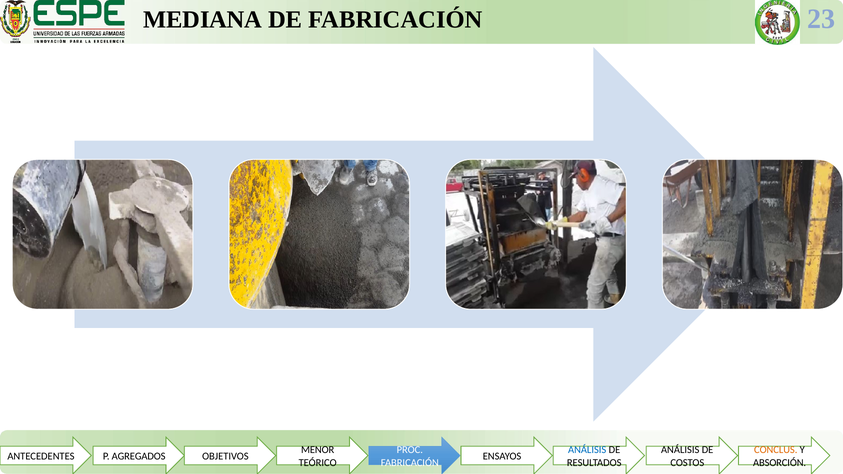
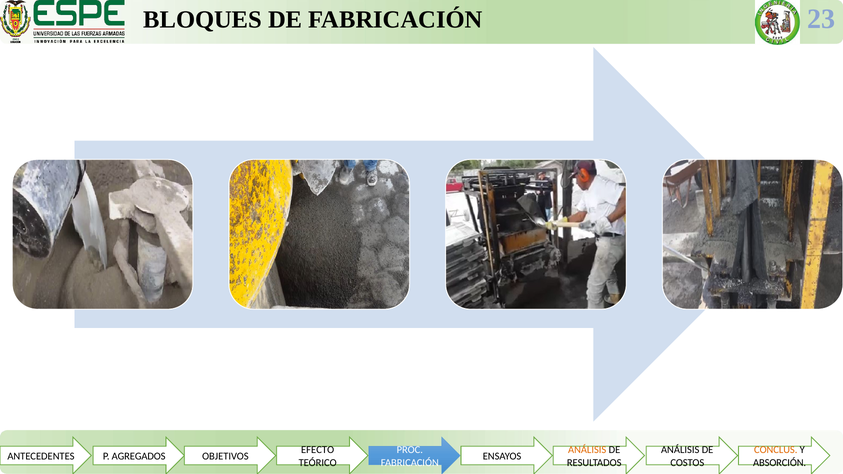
MEDIANA: MEDIANA -> BLOQUES
MENOR: MENOR -> EFECTO
ANÁLISIS at (587, 450) colour: blue -> orange
